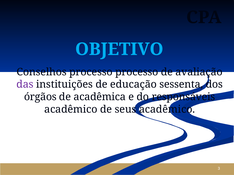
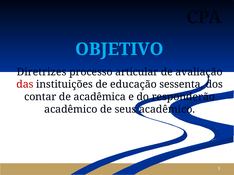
Conselhos: Conselhos -> Diretrizes
processo processo: processo -> articular
das colour: purple -> red
órgãos: órgãos -> contar
responsáveis: responsáveis -> responderão
